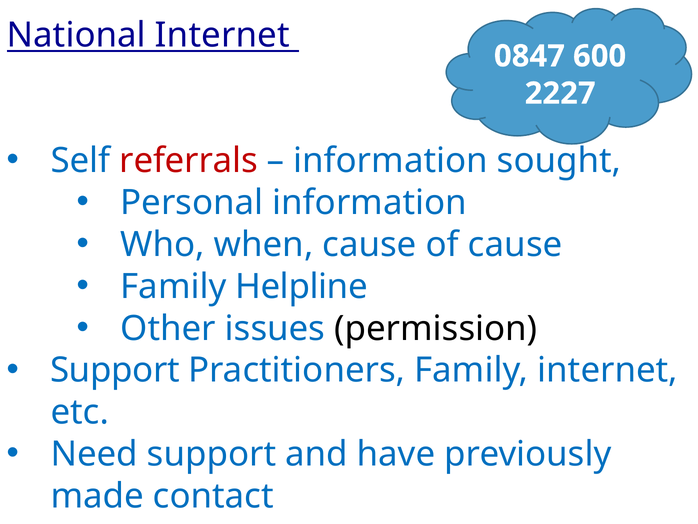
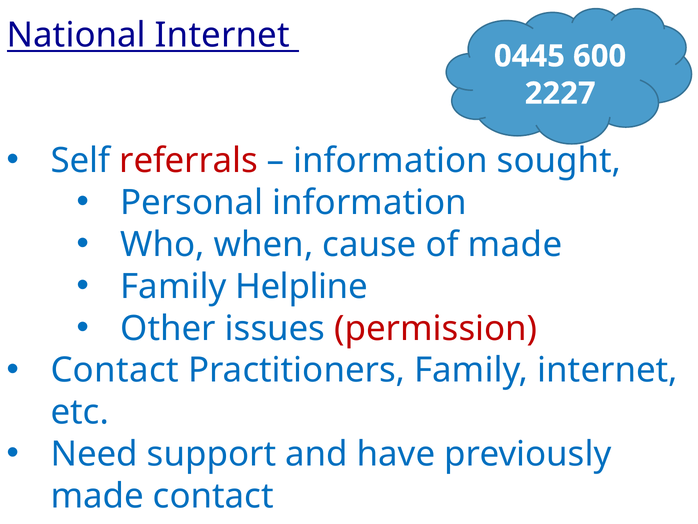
0847: 0847 -> 0445
of cause: cause -> made
permission colour: black -> red
Support at (115, 370): Support -> Contact
